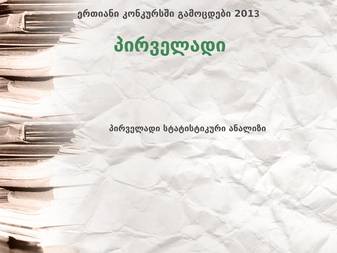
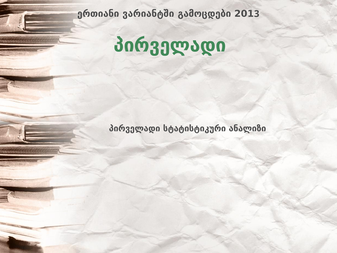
კონკურსში: კონკურსში -> ვარიანტში
